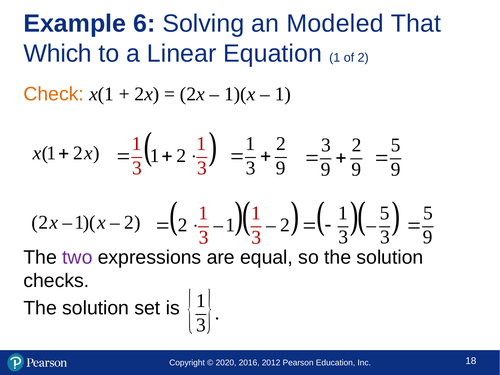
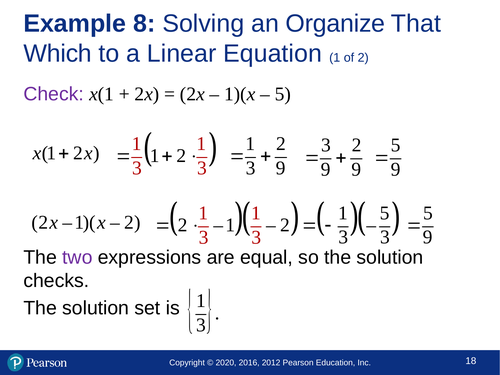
6: 6 -> 8
Modeled: Modeled -> Organize
Check colour: orange -> purple
1 at (283, 94): 1 -> 5
